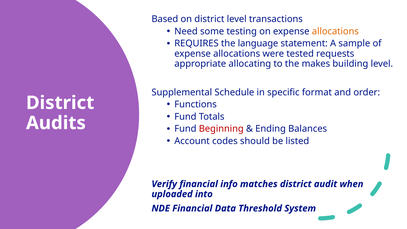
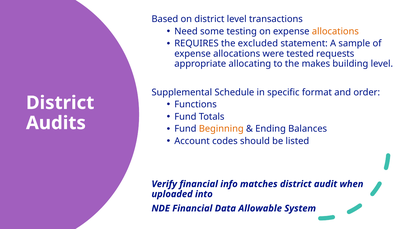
language: language -> excluded
Beginning colour: red -> orange
Threshold: Threshold -> Allowable
